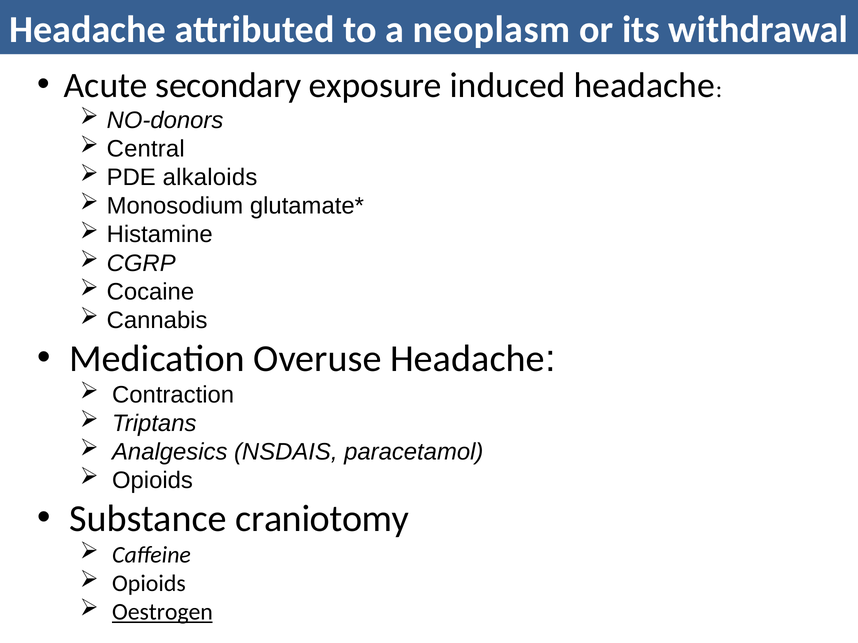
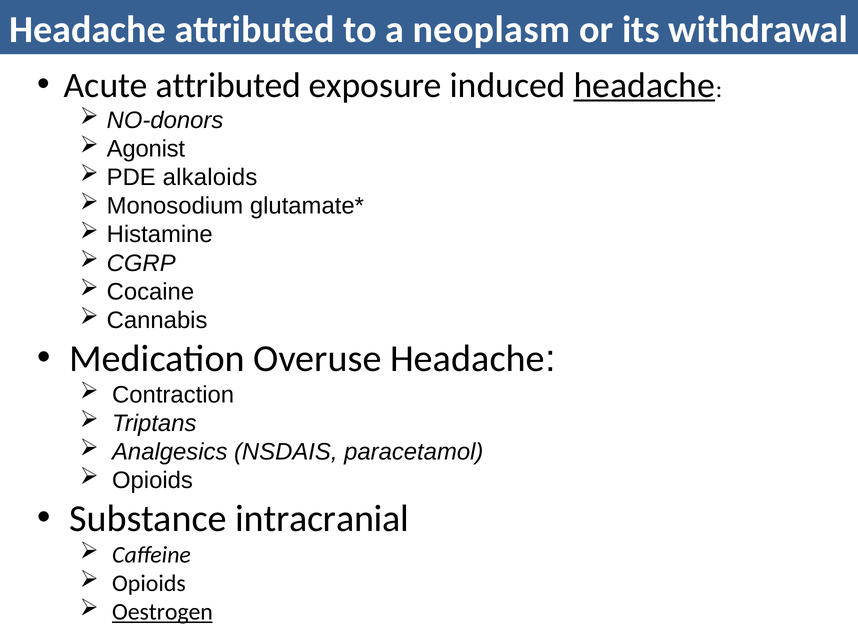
Acute secondary: secondary -> attributed
headache at (644, 85) underline: none -> present
Central: Central -> Agonist
craniotomy: craniotomy -> intracranial
